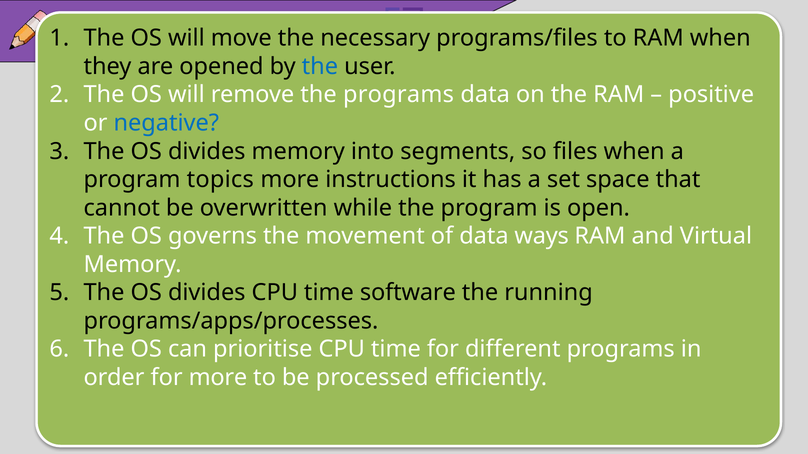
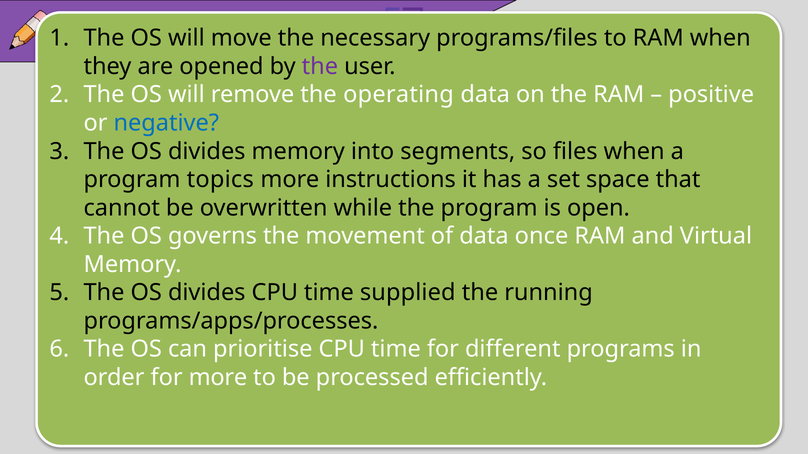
the at (320, 67) colour: blue -> purple
the programs: programs -> operating
ways: ways -> once
time software: software -> supplied
